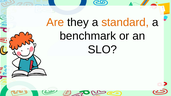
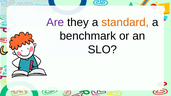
Are colour: orange -> purple
